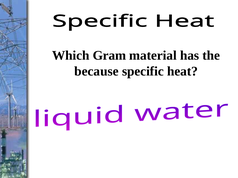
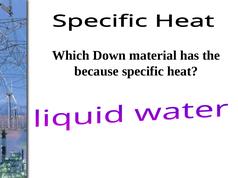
Gram: Gram -> Down
